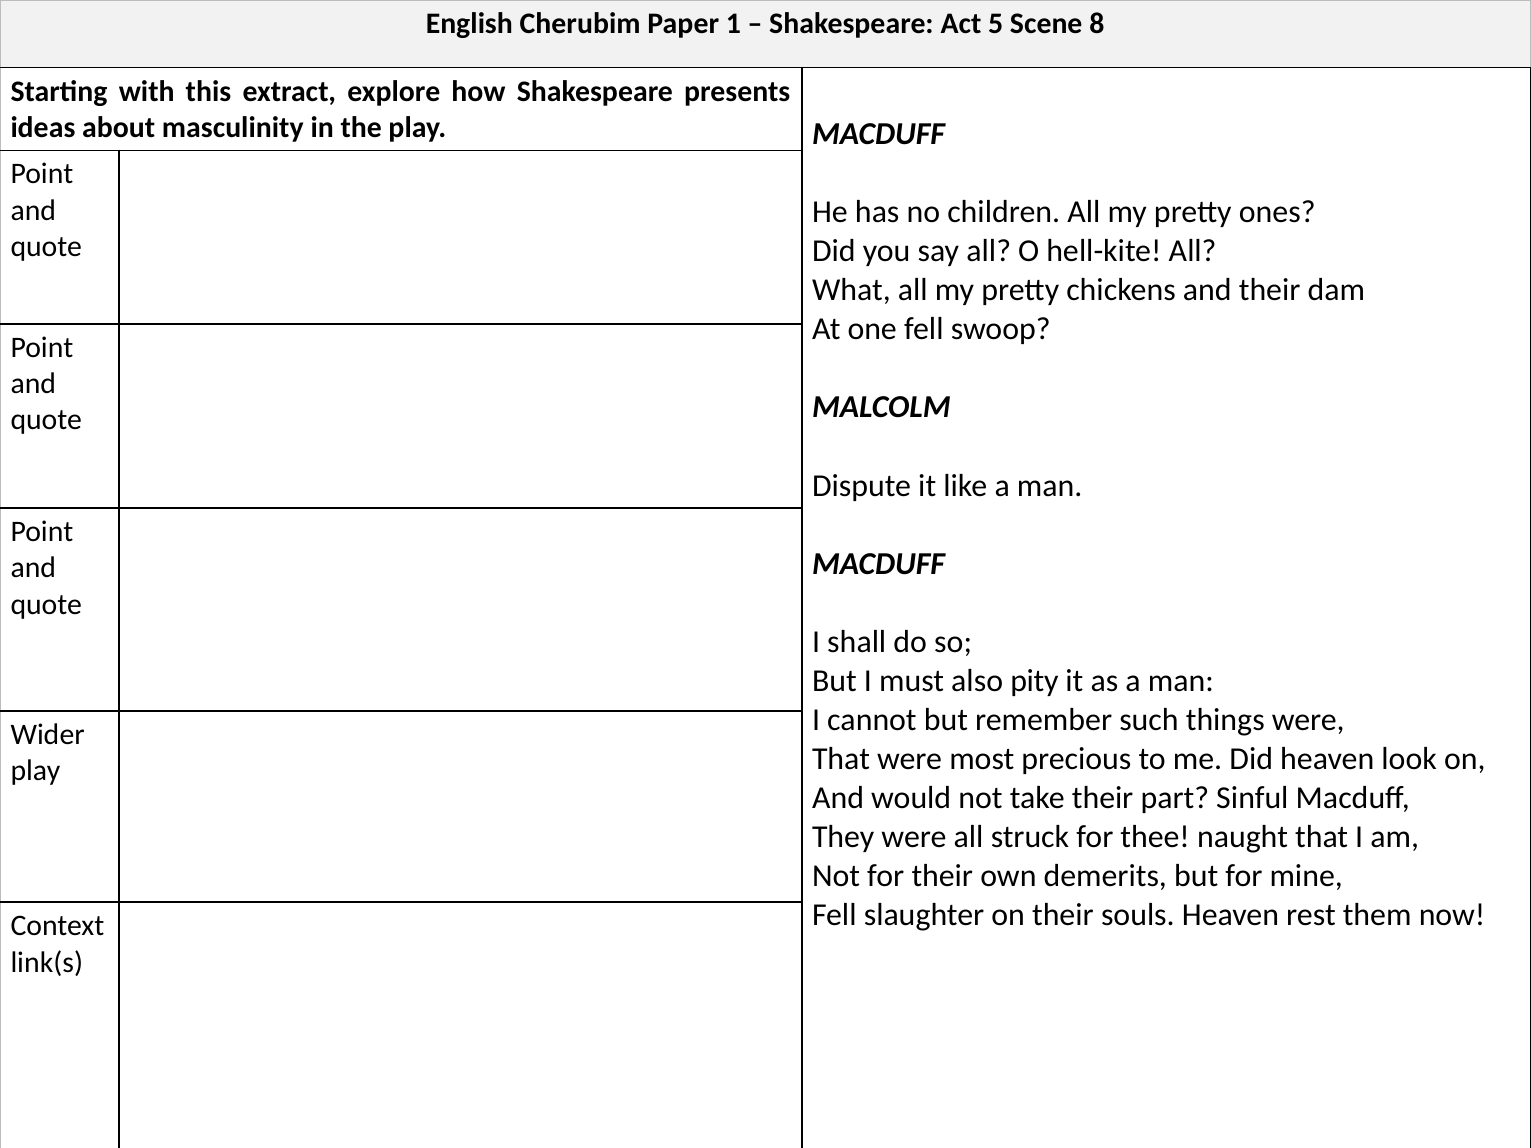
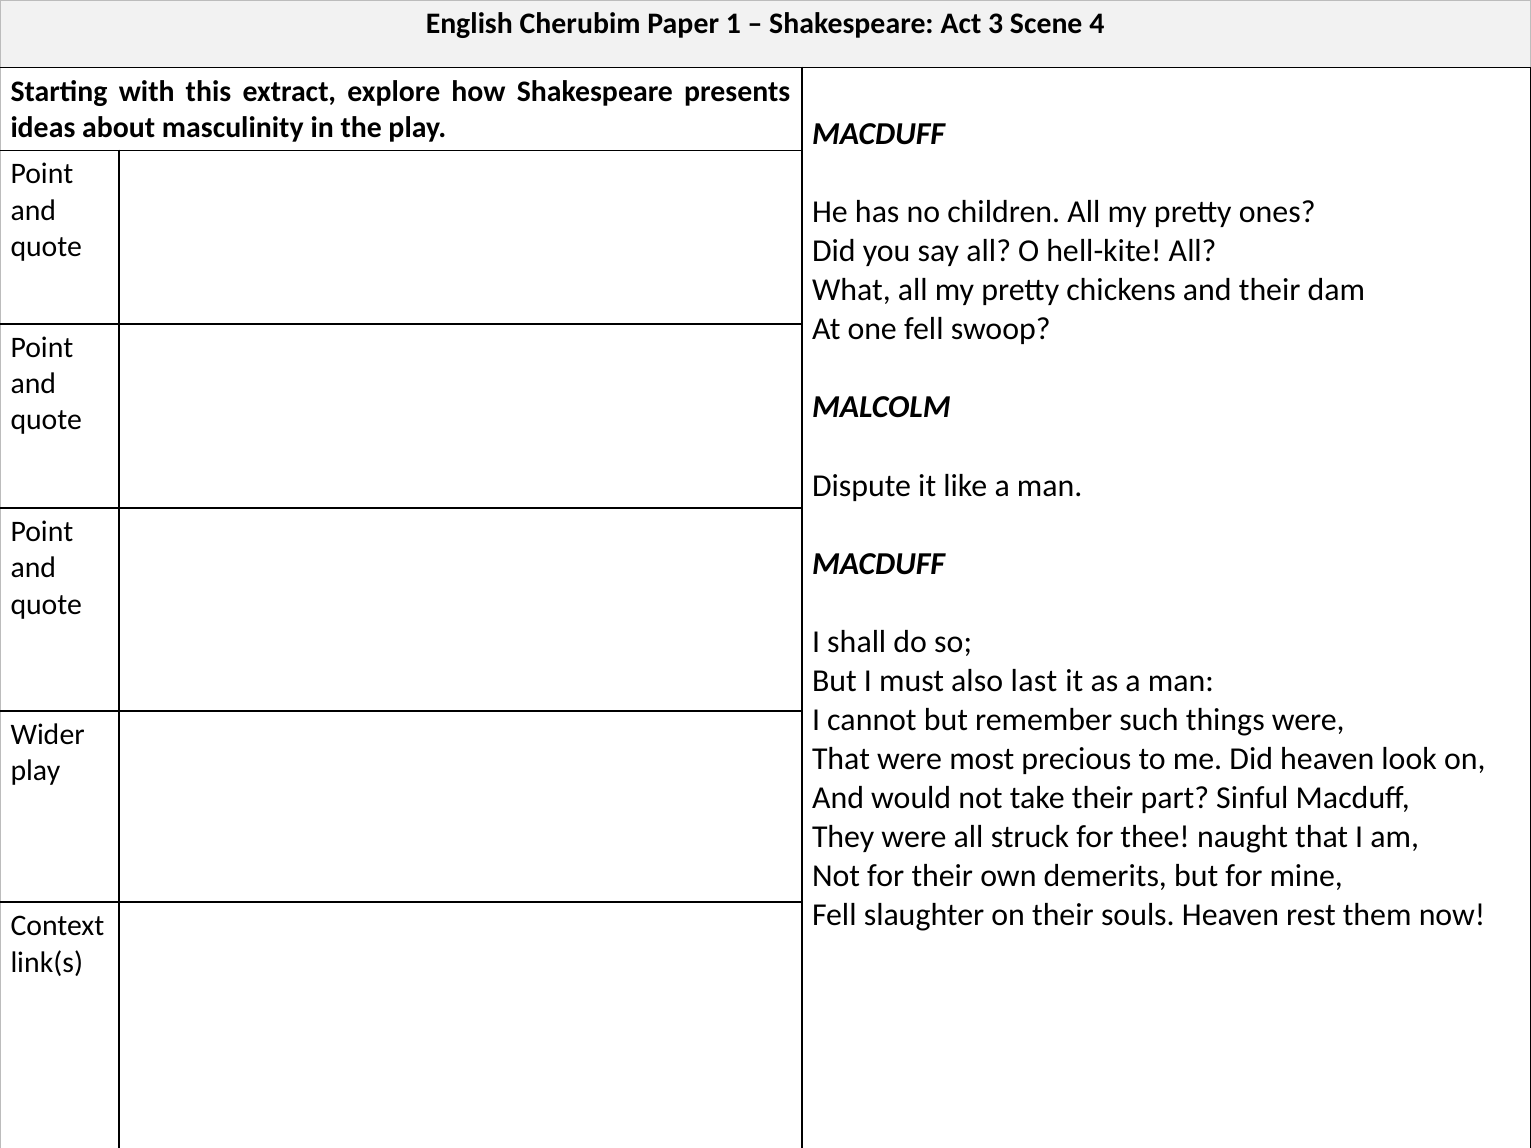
5: 5 -> 3
8: 8 -> 4
pity: pity -> last
